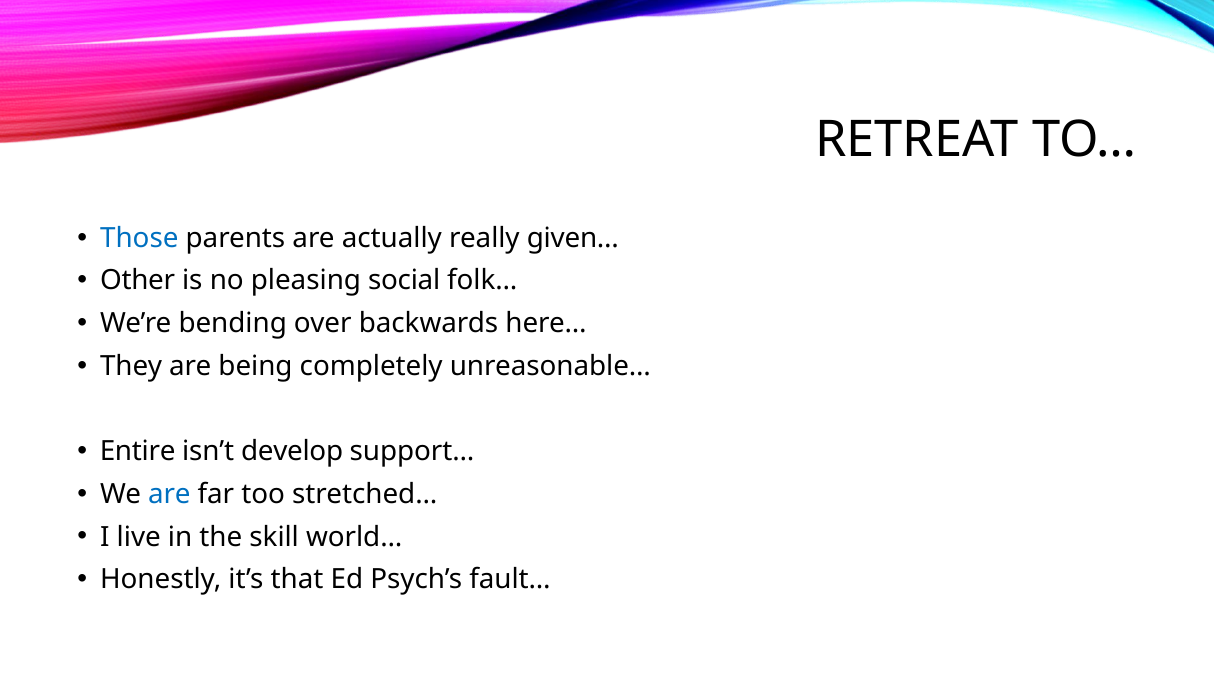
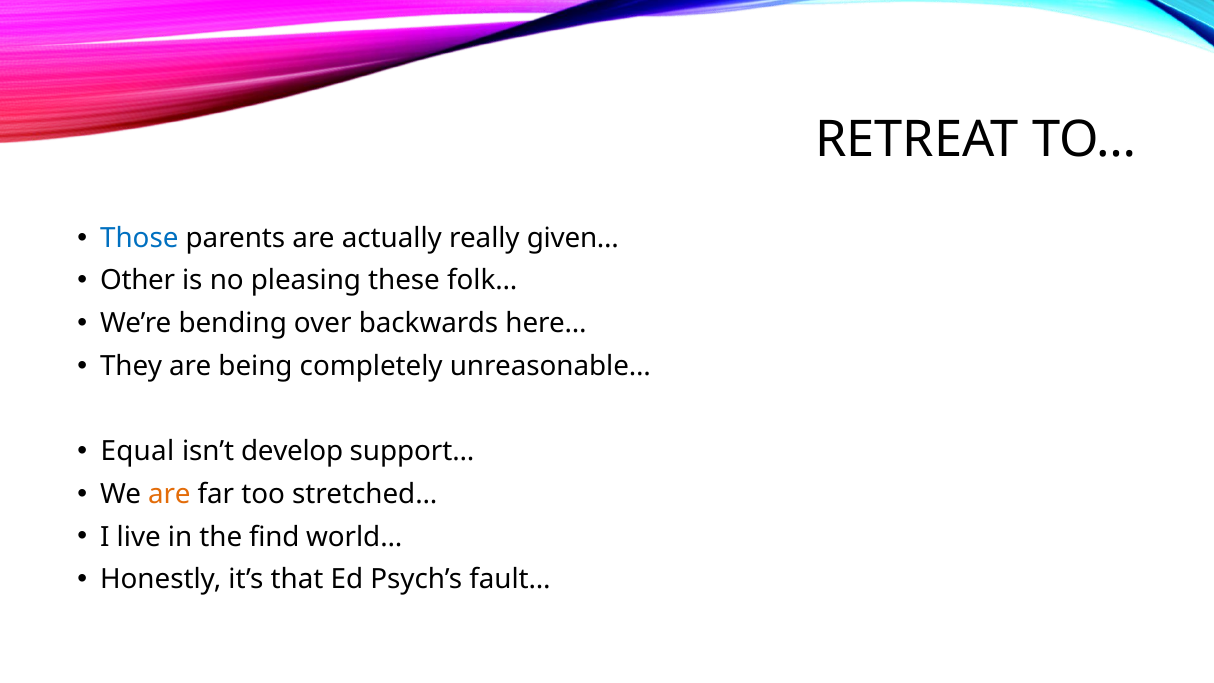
social: social -> these
Entire: Entire -> Equal
are at (169, 494) colour: blue -> orange
skill: skill -> find
